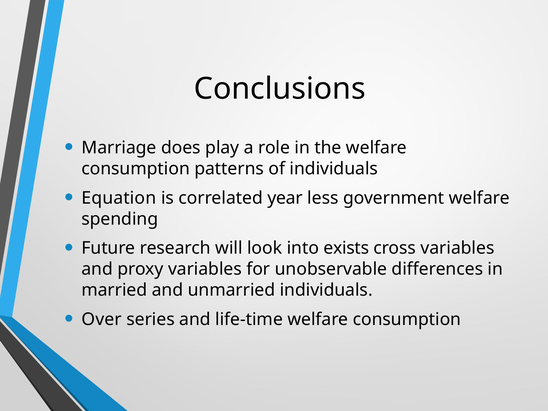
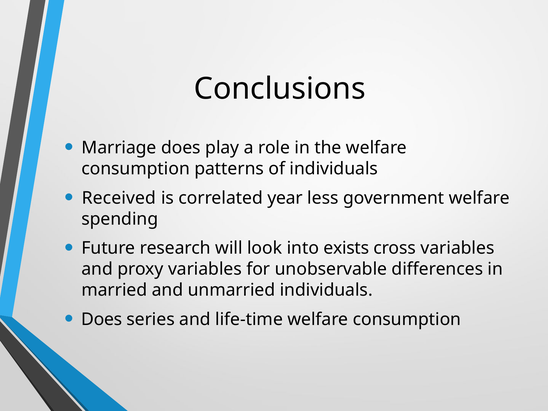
Equation: Equation -> Received
Over at (102, 319): Over -> Does
